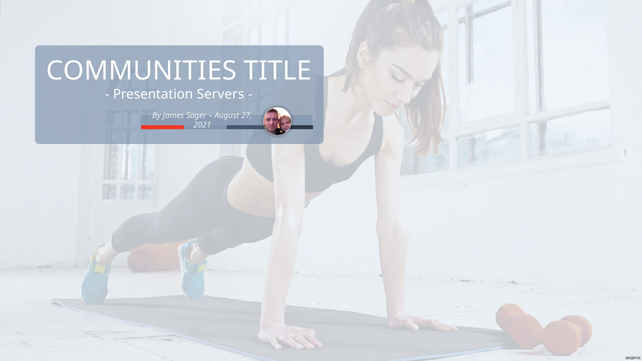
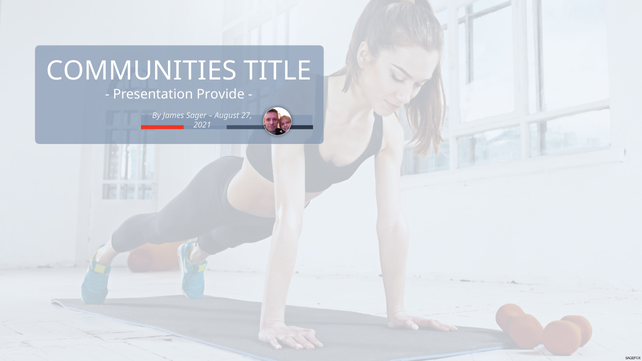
Servers: Servers -> Provide
